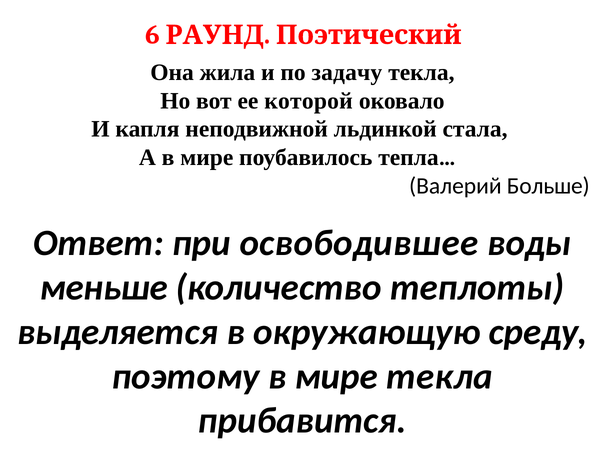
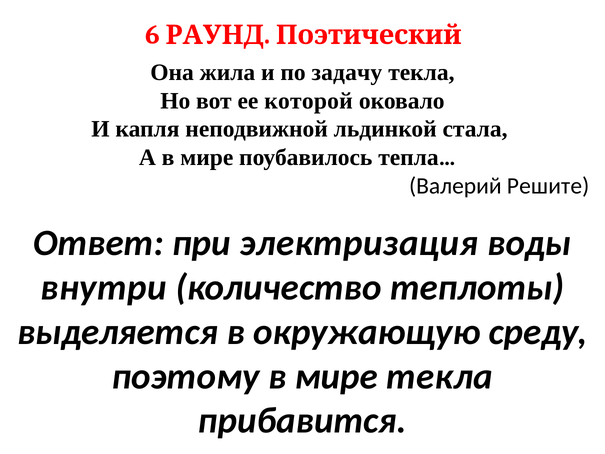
Больше: Больше -> Решите
освободившее: освободившее -> электризация
меньше: меньше -> внутри
